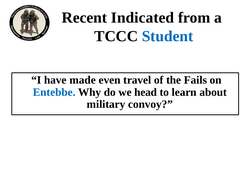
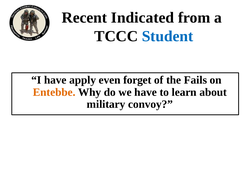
made: made -> apply
travel: travel -> forget
Entebbe colour: blue -> orange
we head: head -> have
